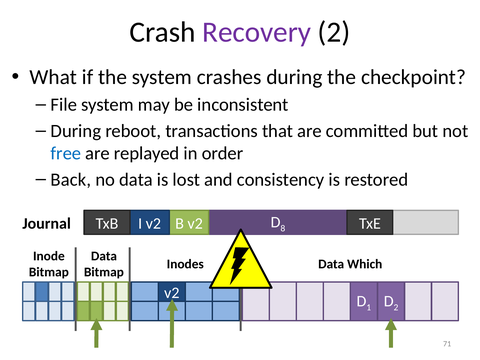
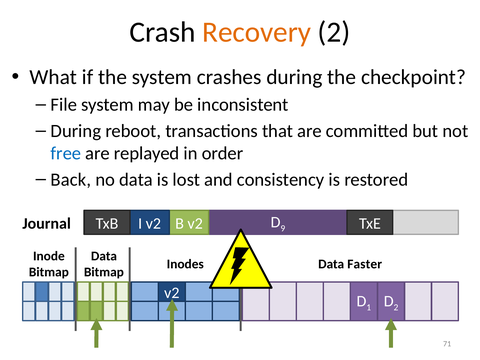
Recovery colour: purple -> orange
8: 8 -> 9
Which: Which -> Faster
